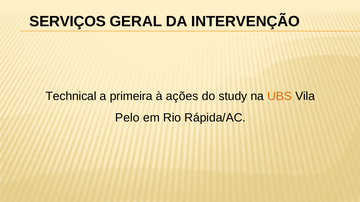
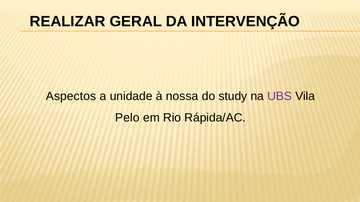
SERVIÇOS: SERVIÇOS -> REALIZAR
Technical: Technical -> Aspectos
primeira: primeira -> unidade
ações: ações -> nossa
UBS colour: orange -> purple
